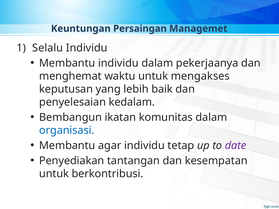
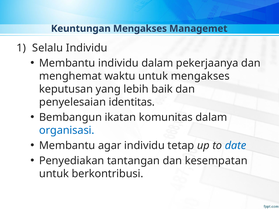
Keuntungan Persaingan: Persaingan -> Mengakses
kedalam: kedalam -> identitas
date colour: purple -> blue
